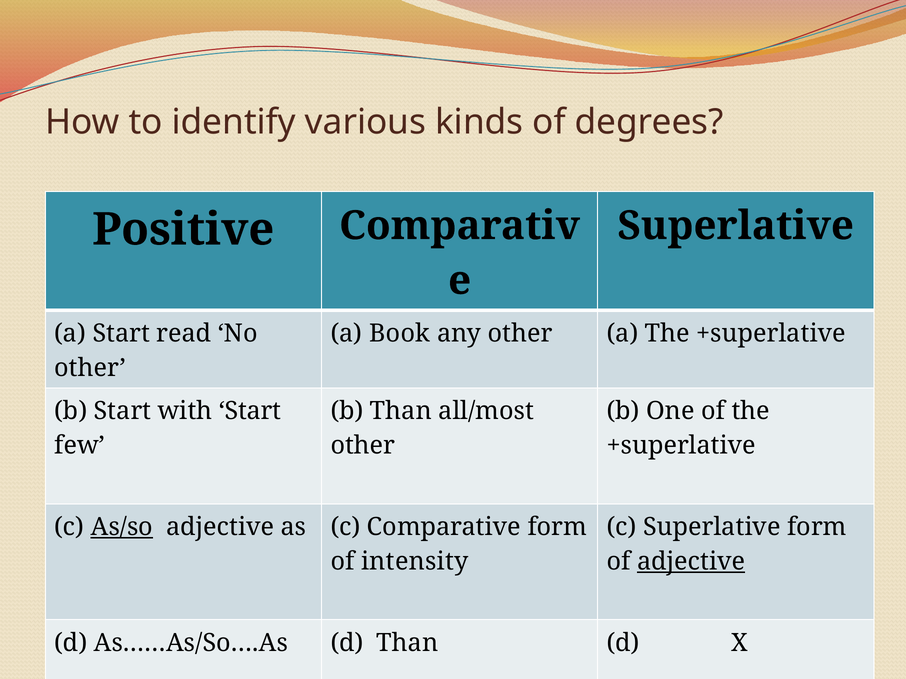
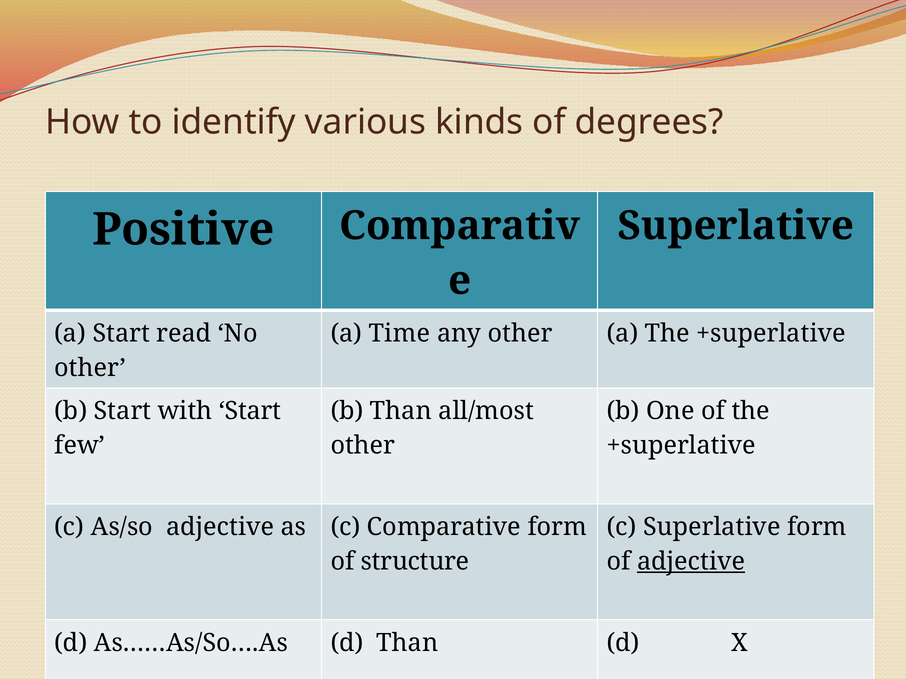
Book: Book -> Time
As/so underline: present -> none
intensity: intensity -> structure
